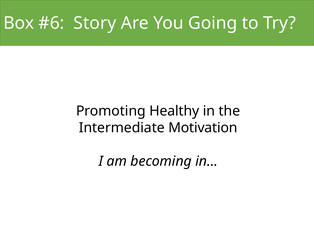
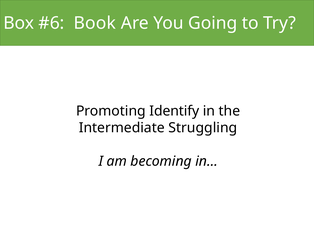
Story: Story -> Book
Healthy: Healthy -> Identify
Motivation: Motivation -> Struggling
